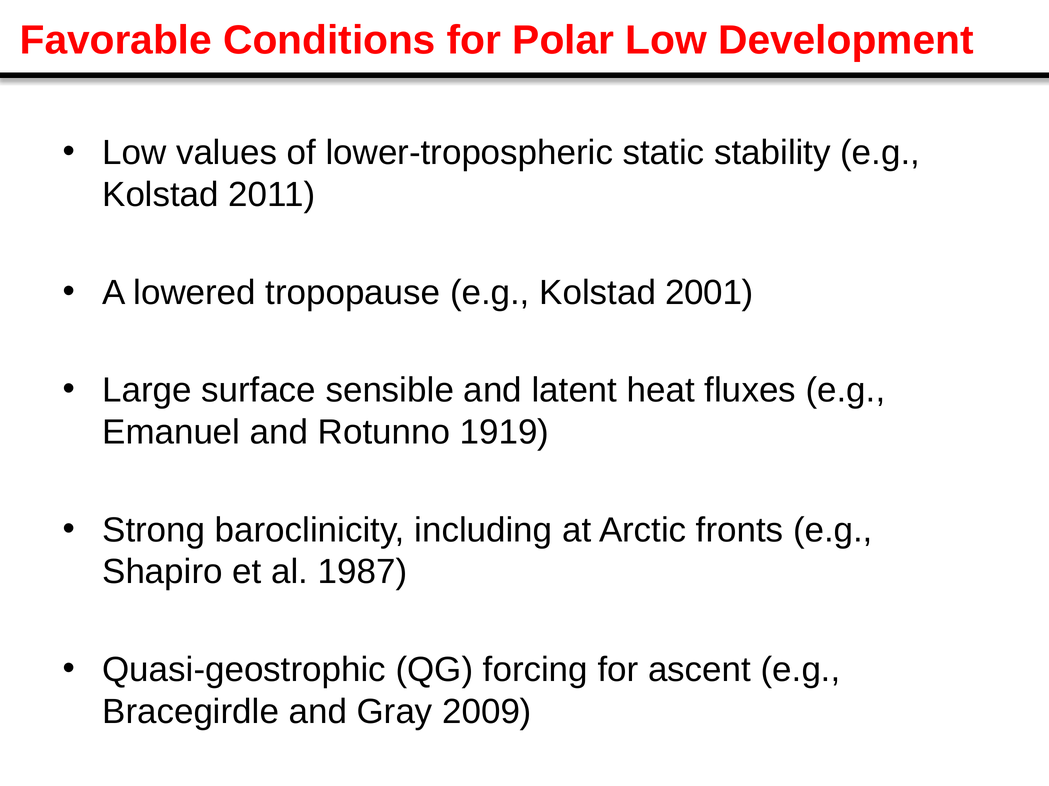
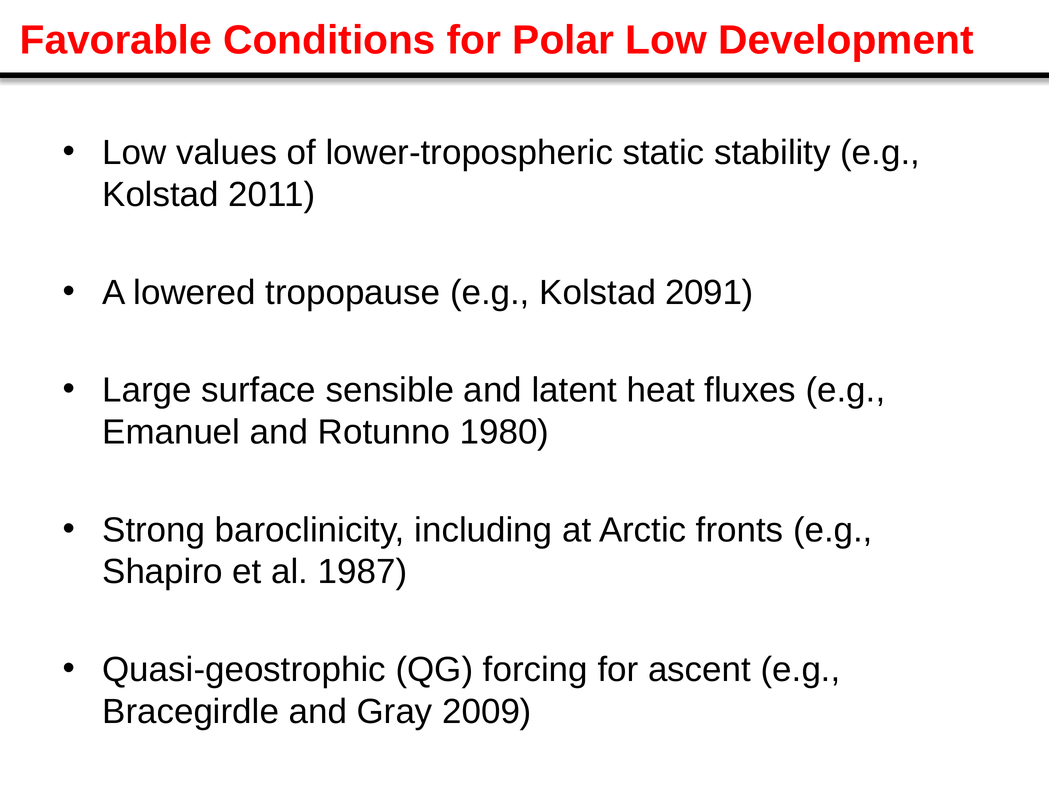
2001: 2001 -> 2091
1919: 1919 -> 1980
